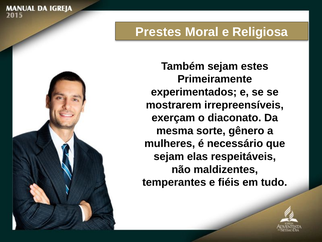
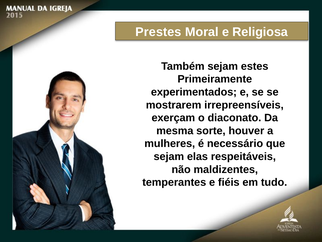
gênero: gênero -> houver
